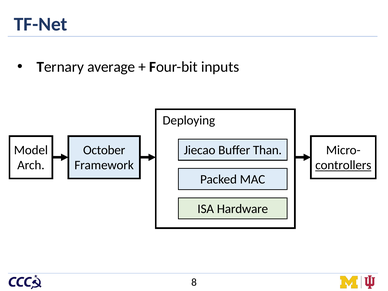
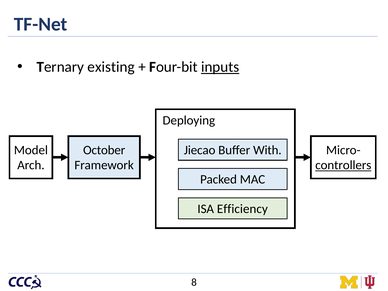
average: average -> existing
inputs underline: none -> present
Than: Than -> With
Hardware: Hardware -> Efficiency
